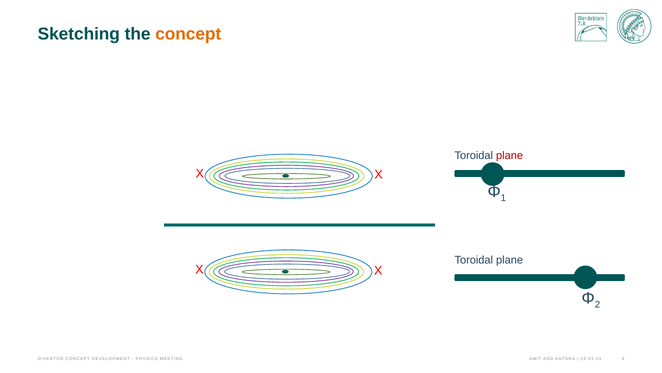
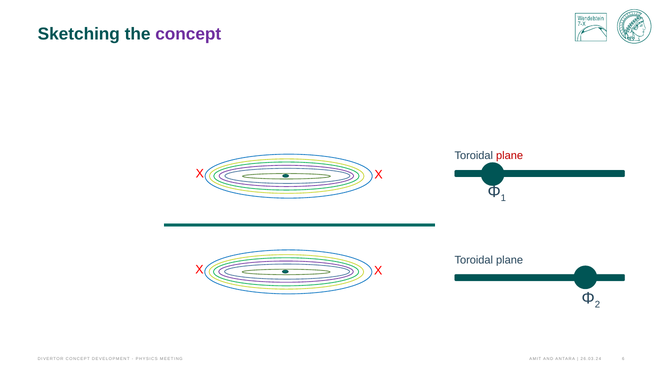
concept at (188, 34) colour: orange -> purple
